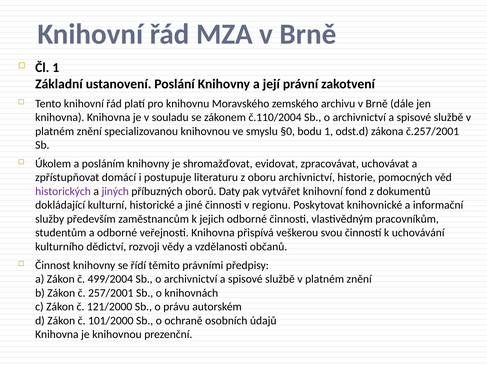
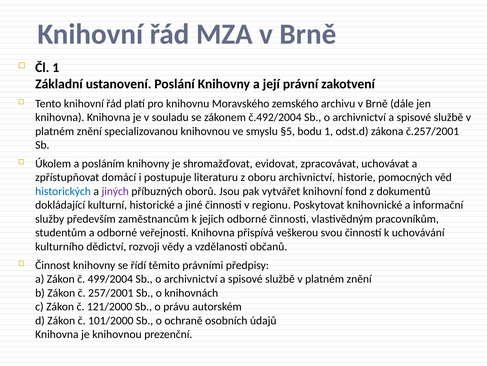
č.110/2004: č.110/2004 -> č.492/2004
§0: §0 -> §5
historických colour: purple -> blue
Daty: Daty -> Jsou
